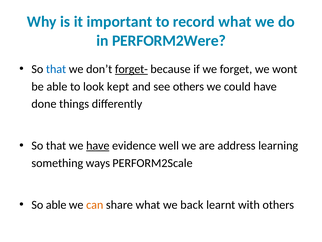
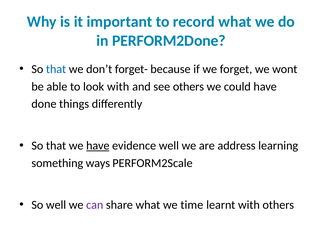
PERFORM2Were: PERFORM2Were -> PERFORM2Done
forget- underline: present -> none
look kept: kept -> with
So able: able -> well
can colour: orange -> purple
back: back -> time
